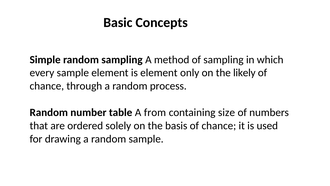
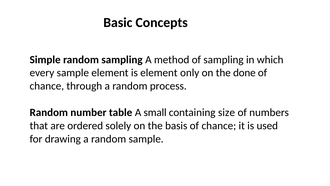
likely: likely -> done
from: from -> small
